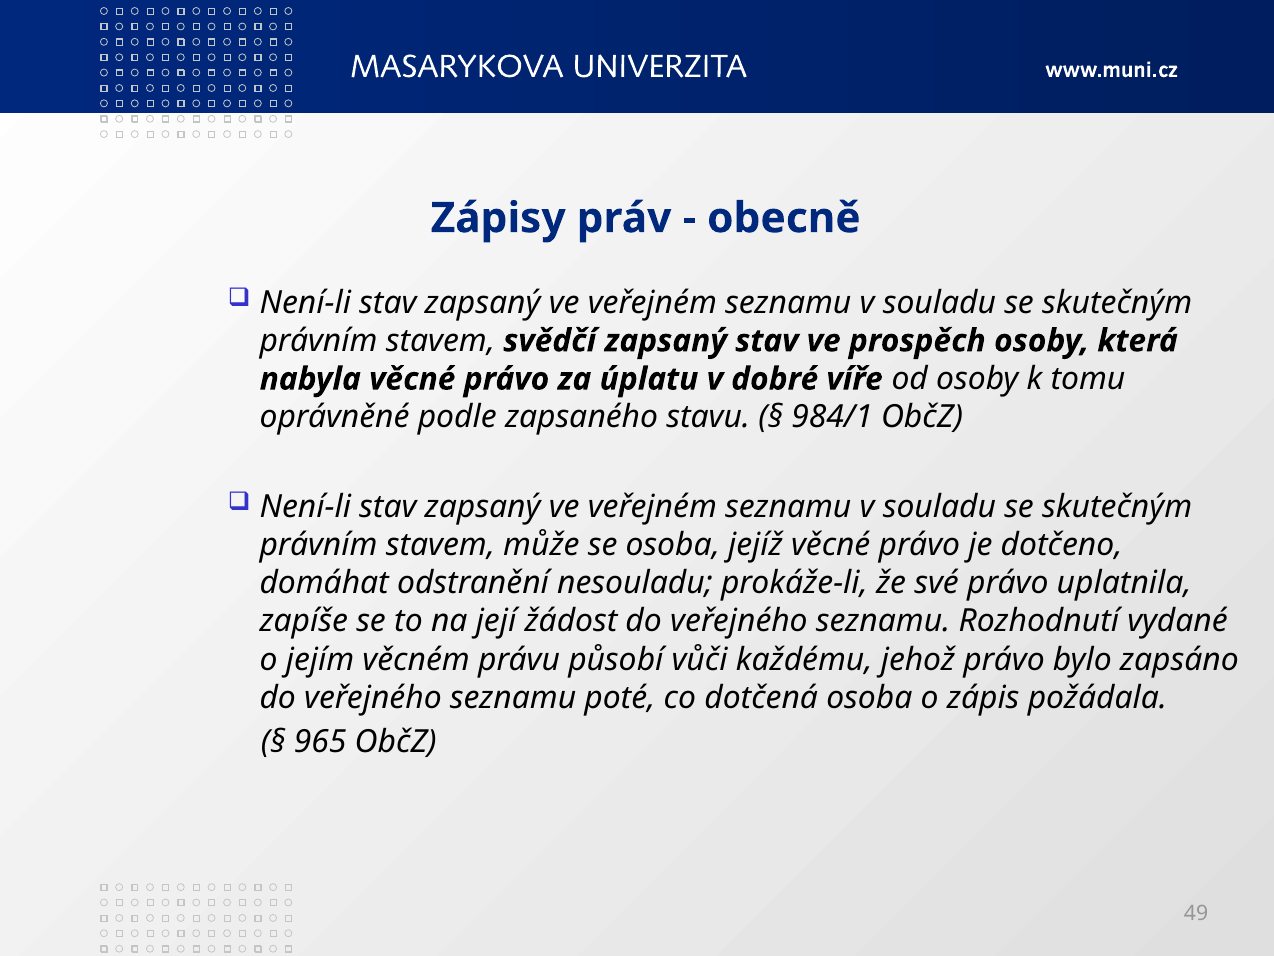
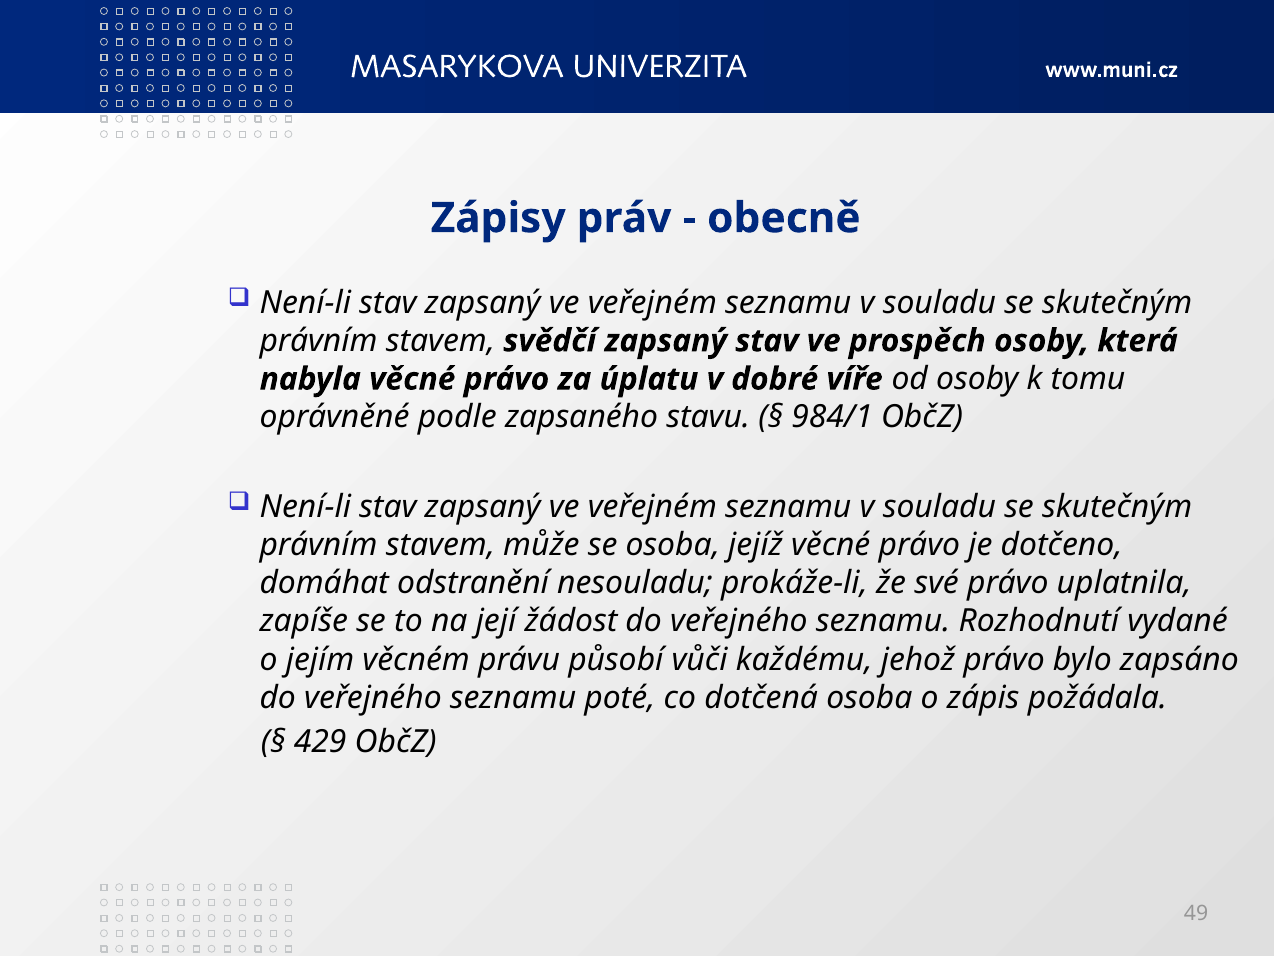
965: 965 -> 429
